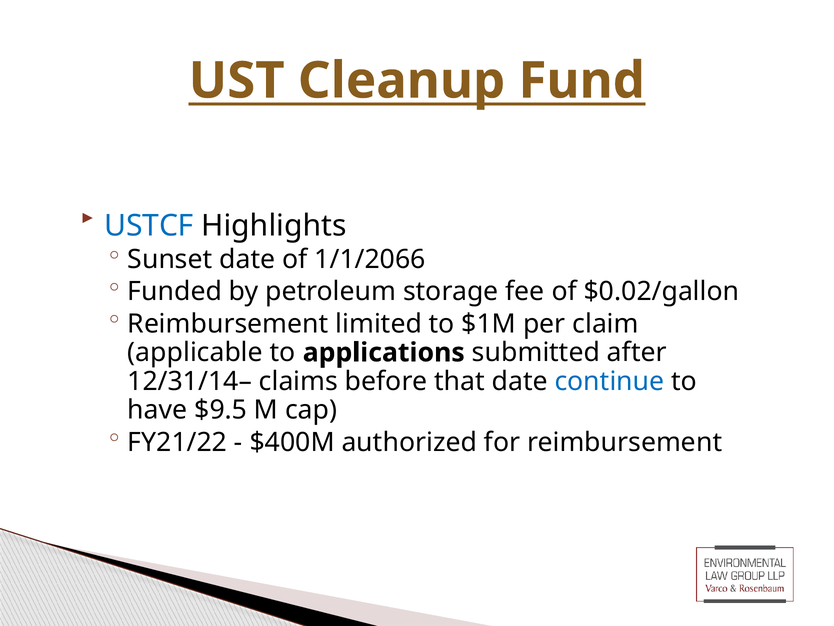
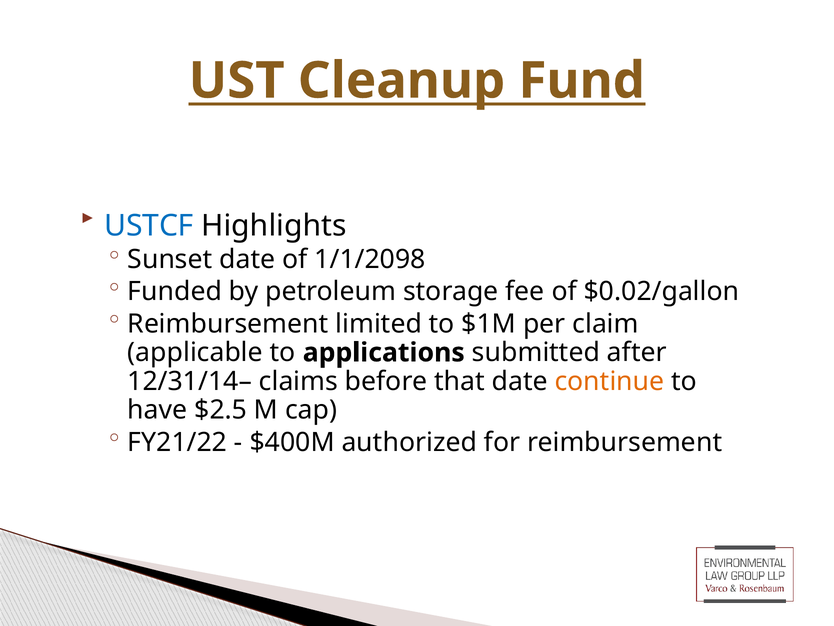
1/1/2066: 1/1/2066 -> 1/1/2098
continue colour: blue -> orange
$9.5: $9.5 -> $2.5
